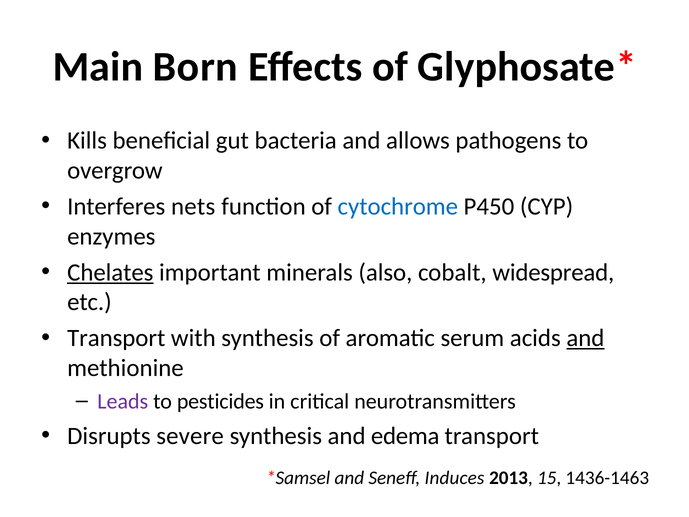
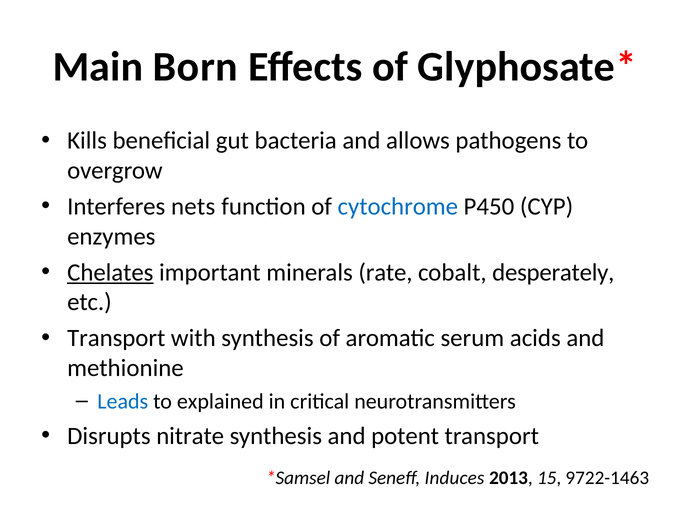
also: also -> rate
widespread: widespread -> desperately
and at (585, 338) underline: present -> none
Leads colour: purple -> blue
pesticides: pesticides -> explained
severe: severe -> nitrate
edema: edema -> potent
1436-1463: 1436-1463 -> 9722-1463
